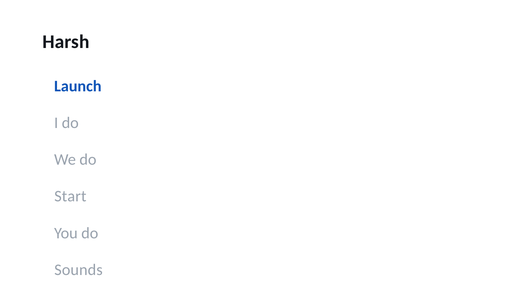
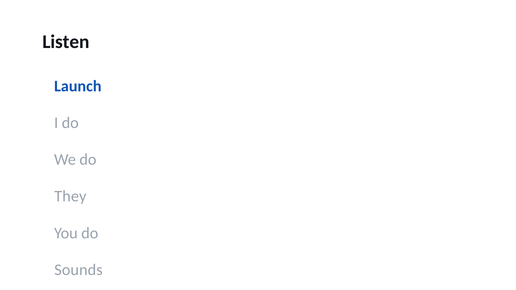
Harsh: Harsh -> Listen
Start: Start -> They
